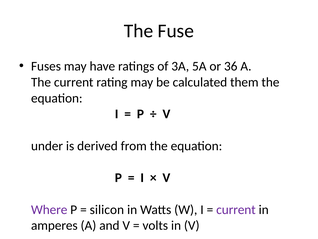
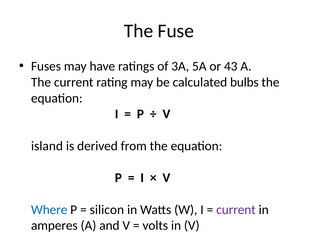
36: 36 -> 43
them: them -> bulbs
under: under -> island
Where colour: purple -> blue
